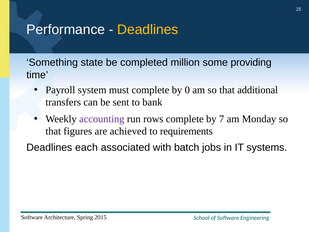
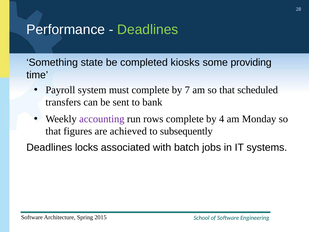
Deadlines at (148, 30) colour: yellow -> light green
million: million -> kiosks
0: 0 -> 7
additional: additional -> scheduled
7: 7 -> 4
requirements: requirements -> subsequently
each: each -> locks
